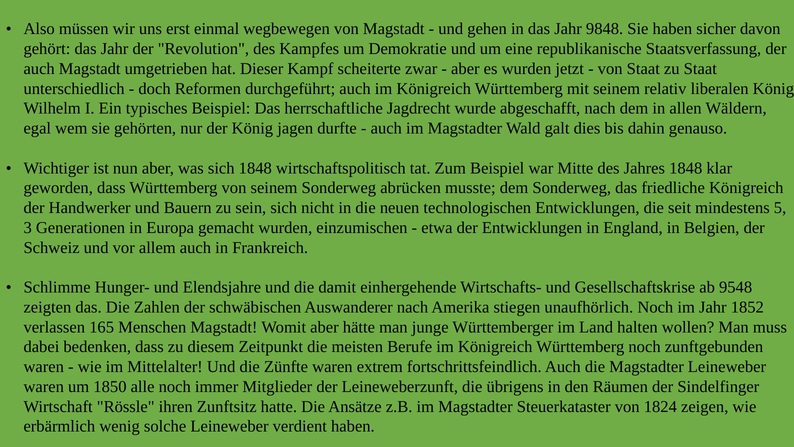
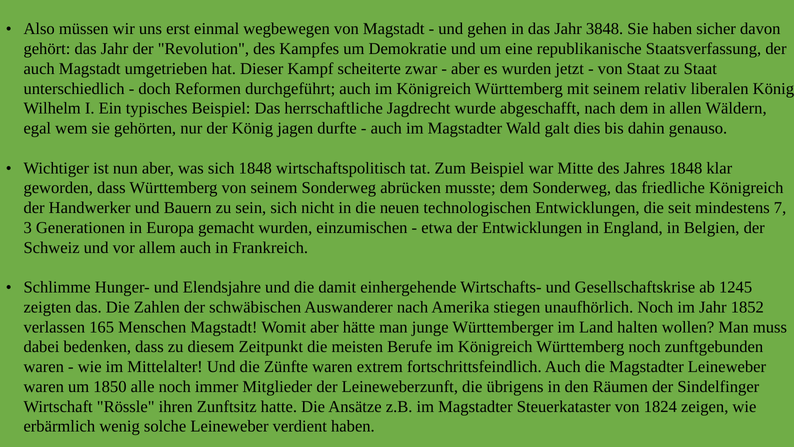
9848: 9848 -> 3848
5: 5 -> 7
9548: 9548 -> 1245
